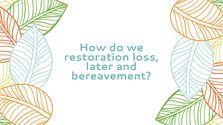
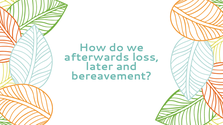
restoration: restoration -> afterwards
